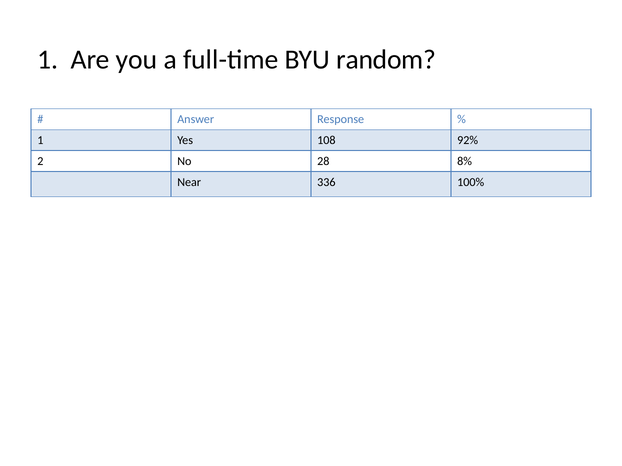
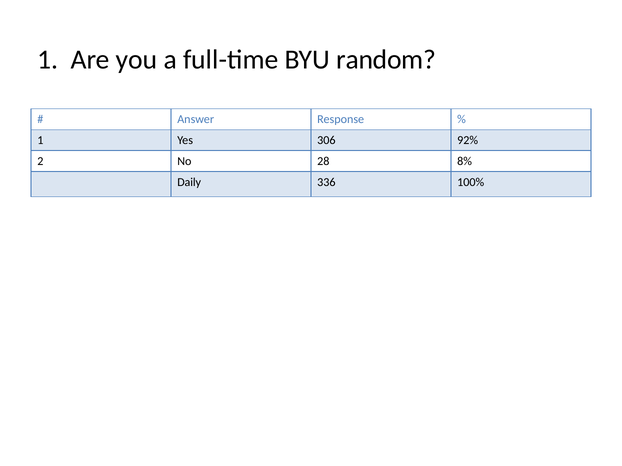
108: 108 -> 306
Near: Near -> Daily
